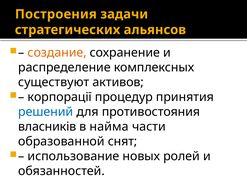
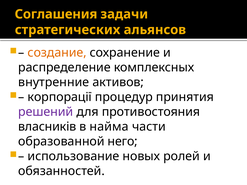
Построения: Построения -> Соглашения
существуют: существуют -> внутренние
решений colour: blue -> purple
снят: снят -> него
